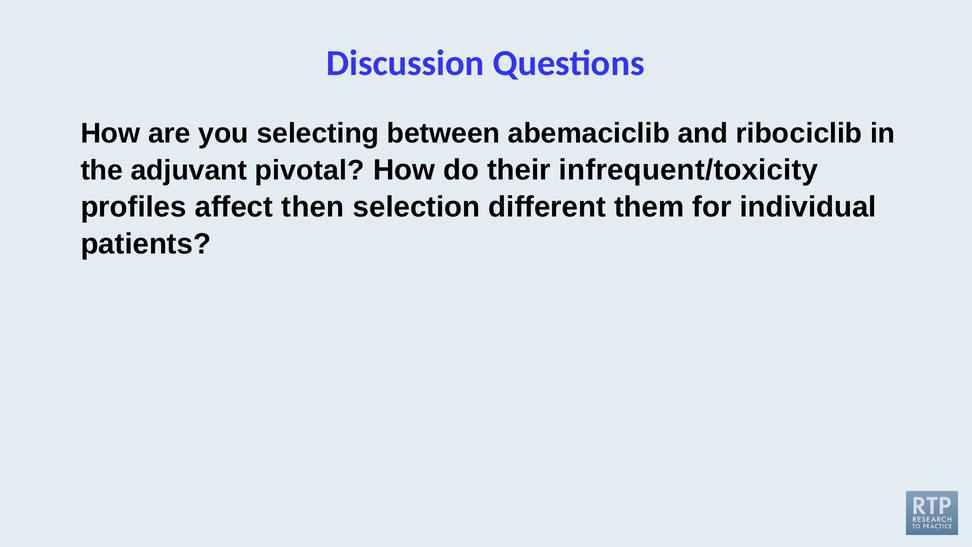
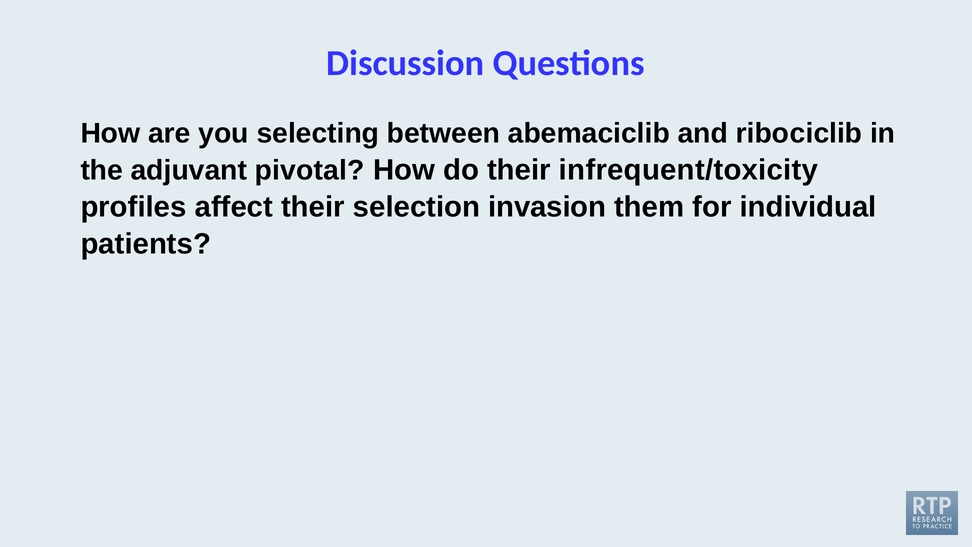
affect then: then -> their
different: different -> invasion
